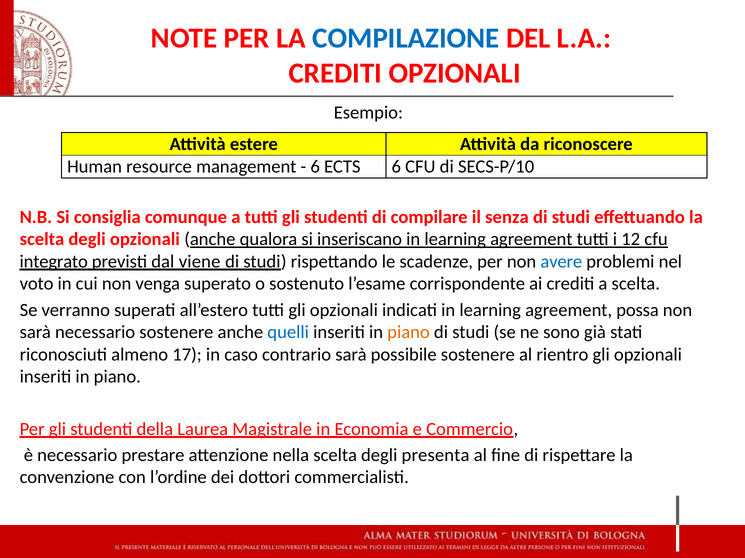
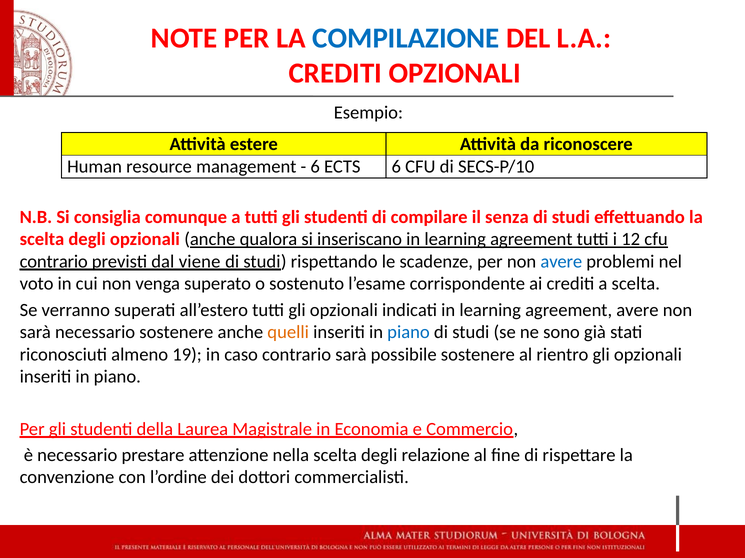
integrato at (54, 262): integrato -> contrario
agreement possa: possa -> avere
quelli colour: blue -> orange
piano at (409, 333) colour: orange -> blue
17: 17 -> 19
presenta: presenta -> relazione
